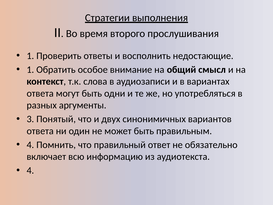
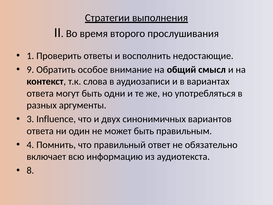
1 at (30, 70): 1 -> 9
Понятый: Понятый -> Influence
4 at (30, 170): 4 -> 8
